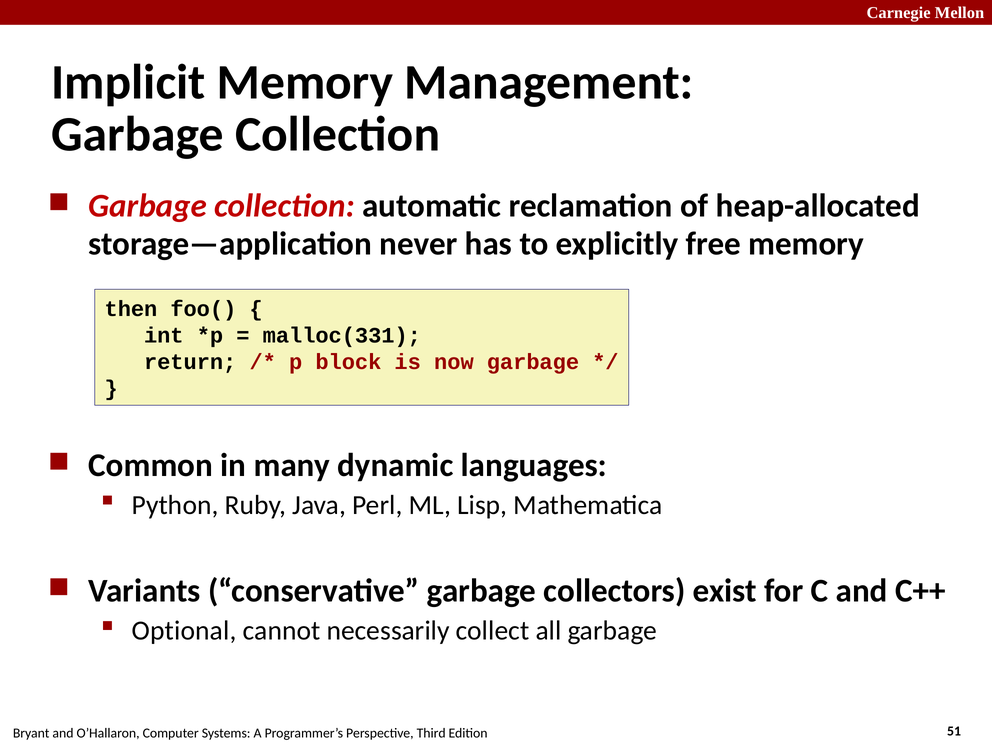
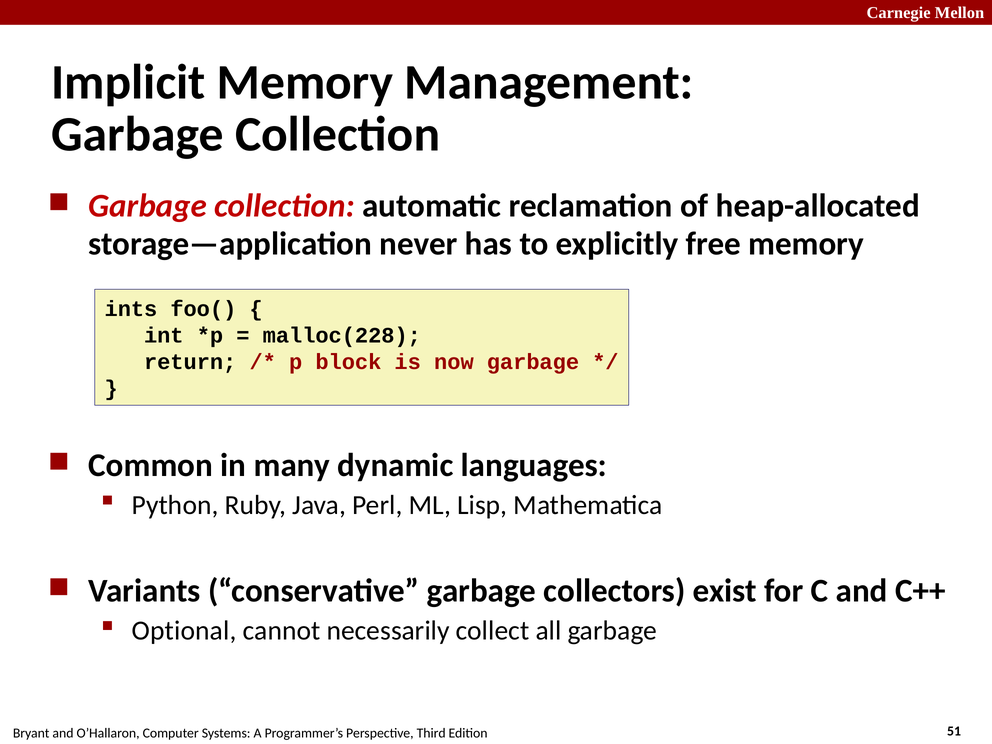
then: then -> ints
malloc(331: malloc(331 -> malloc(228
